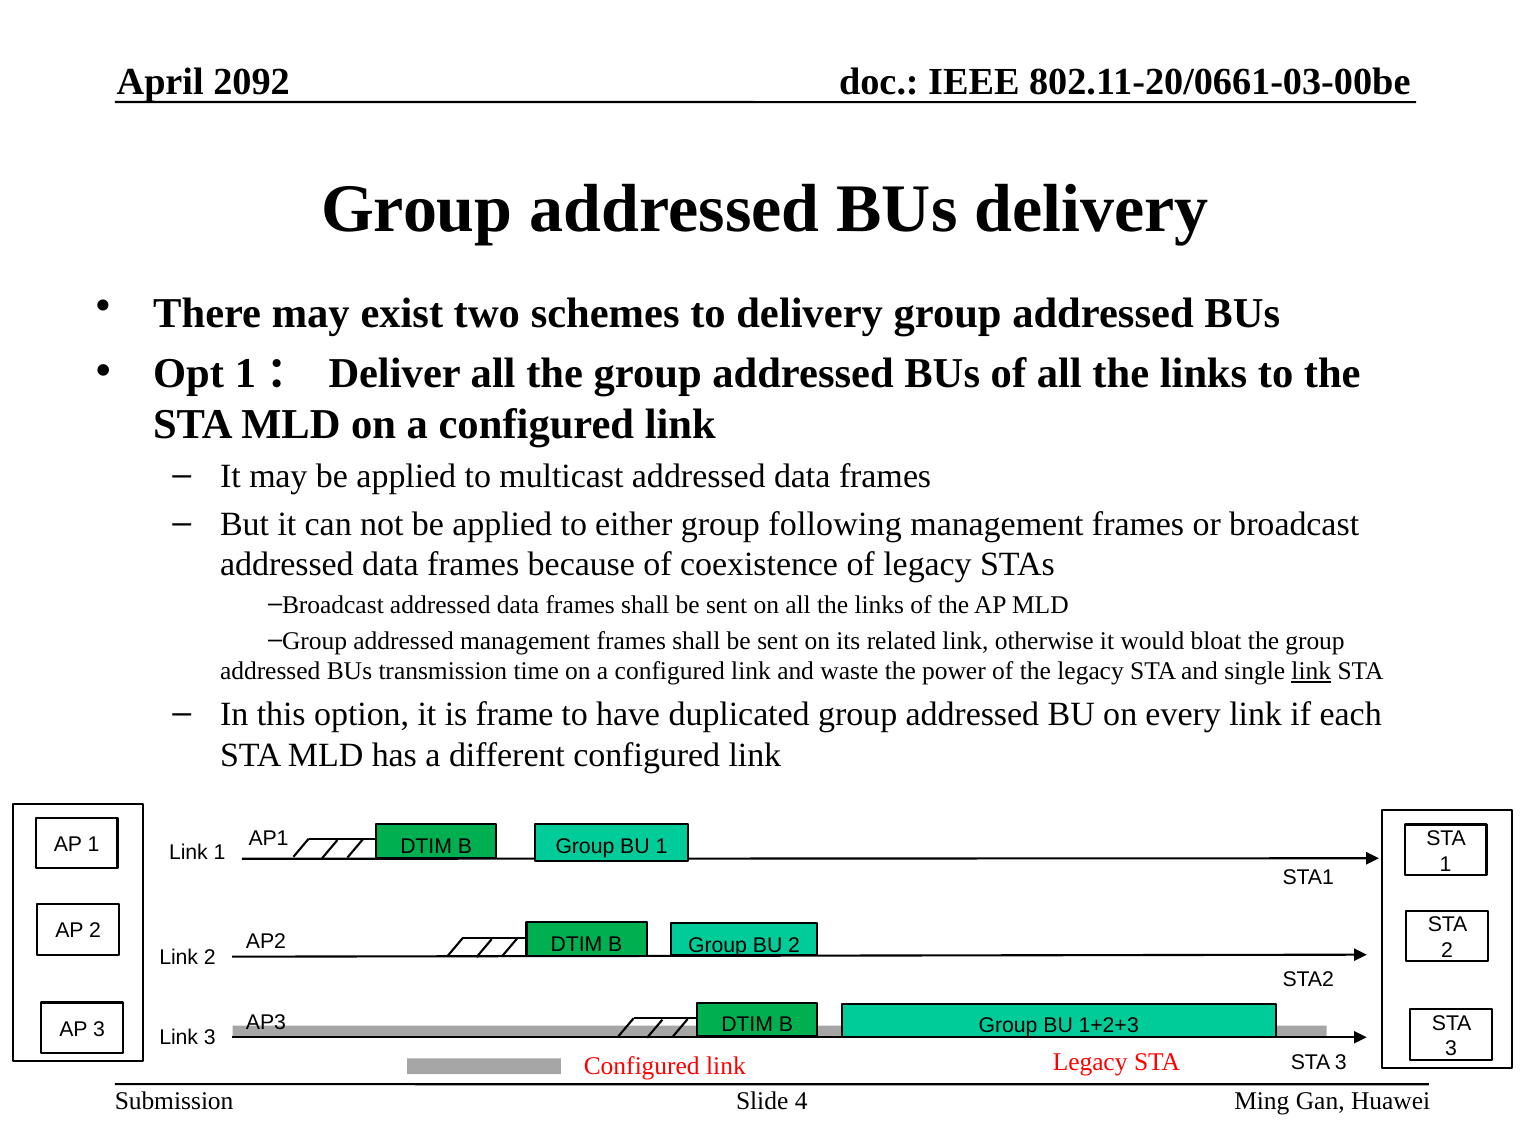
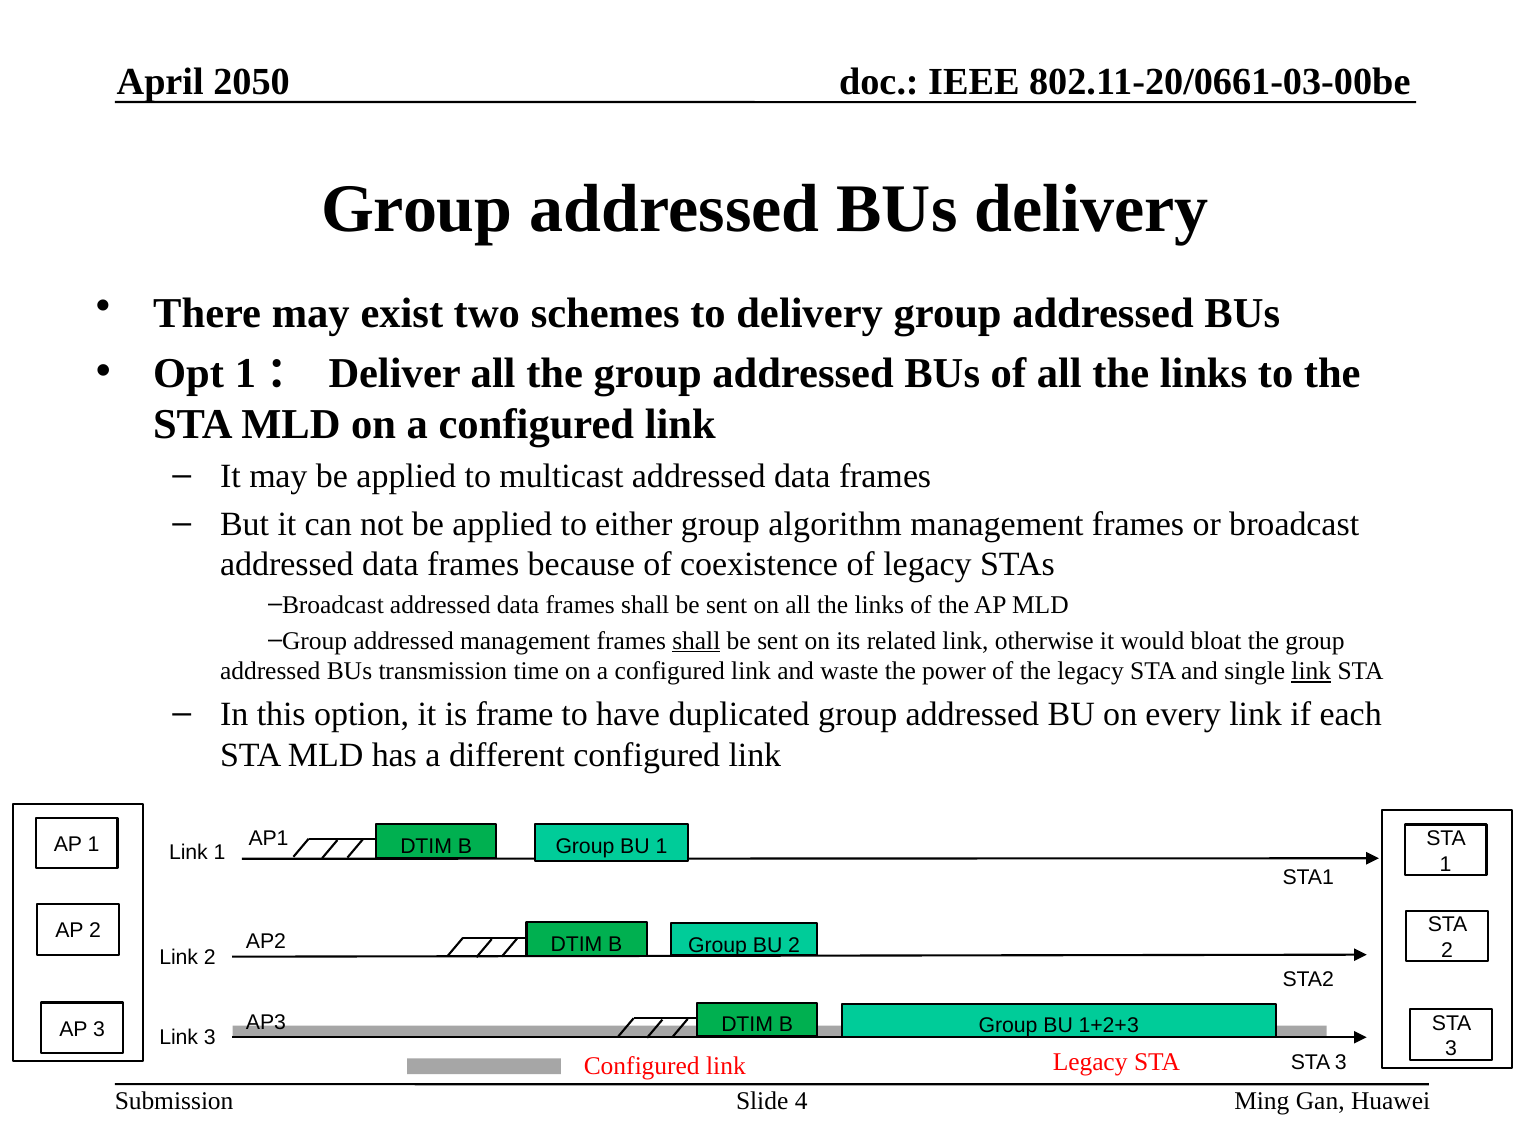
2092: 2092 -> 2050
following: following -> algorithm
shall at (696, 641) underline: none -> present
